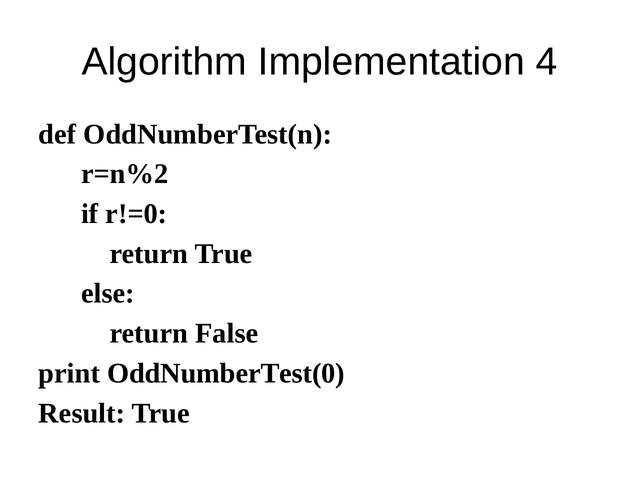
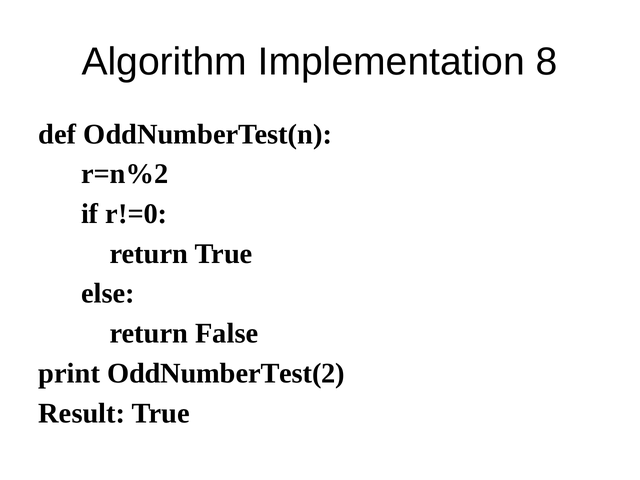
4: 4 -> 8
OddNumberTest(0: OddNumberTest(0 -> OddNumberTest(2
